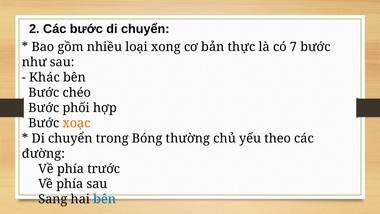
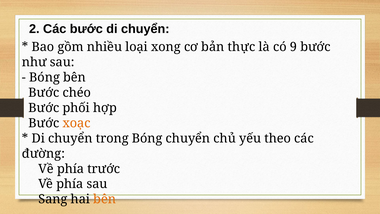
7: 7 -> 9
Khác at (44, 77): Khác -> Bóng
Bóng thường: thường -> chuyển
bên at (105, 199) colour: blue -> orange
